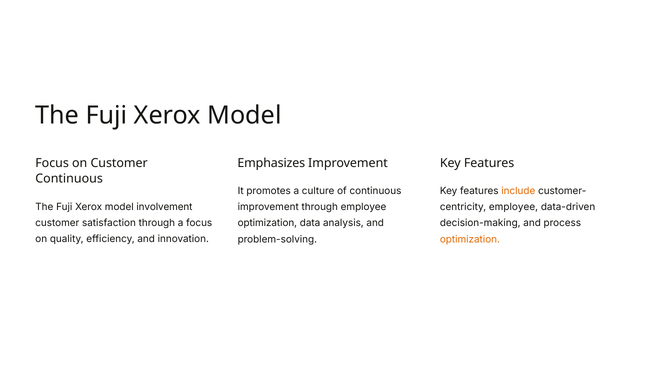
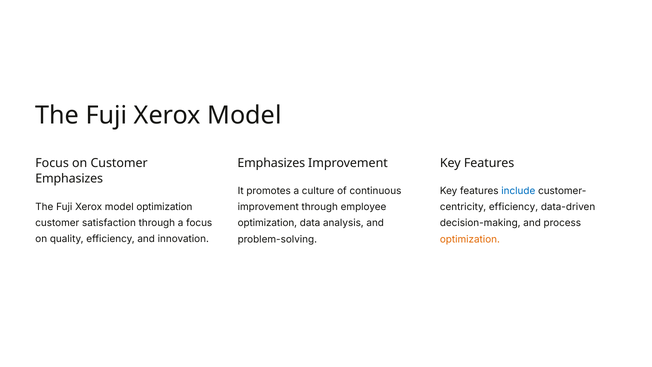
Continuous at (69, 179): Continuous -> Emphasizes
include colour: orange -> blue
model involvement: involvement -> optimization
employee at (513, 207): employee -> efficiency
